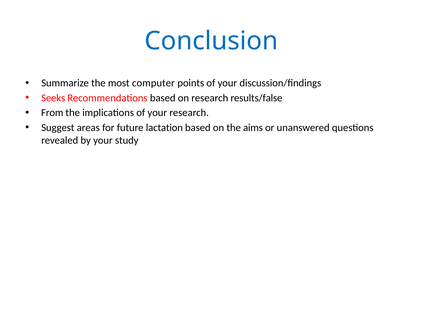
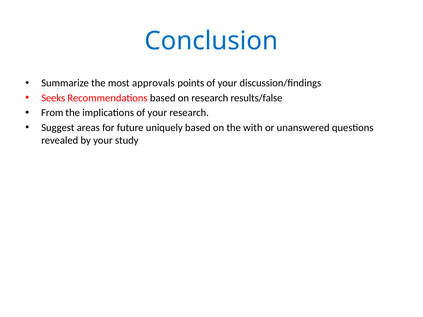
computer: computer -> approvals
lactation: lactation -> uniquely
aims: aims -> with
